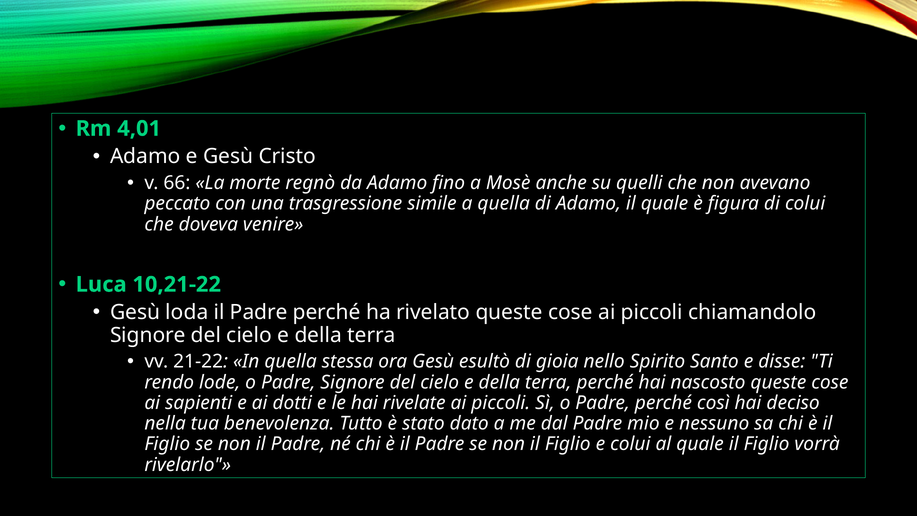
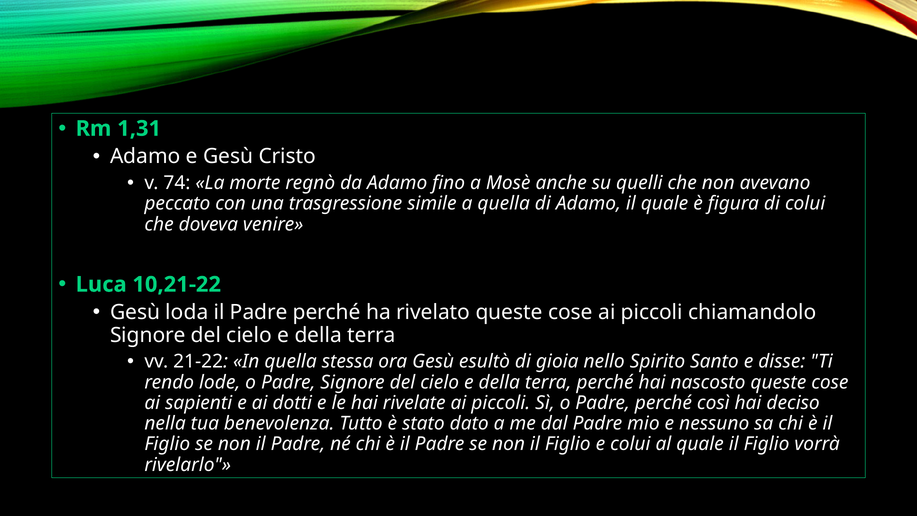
4,01: 4,01 -> 1,31
66: 66 -> 74
